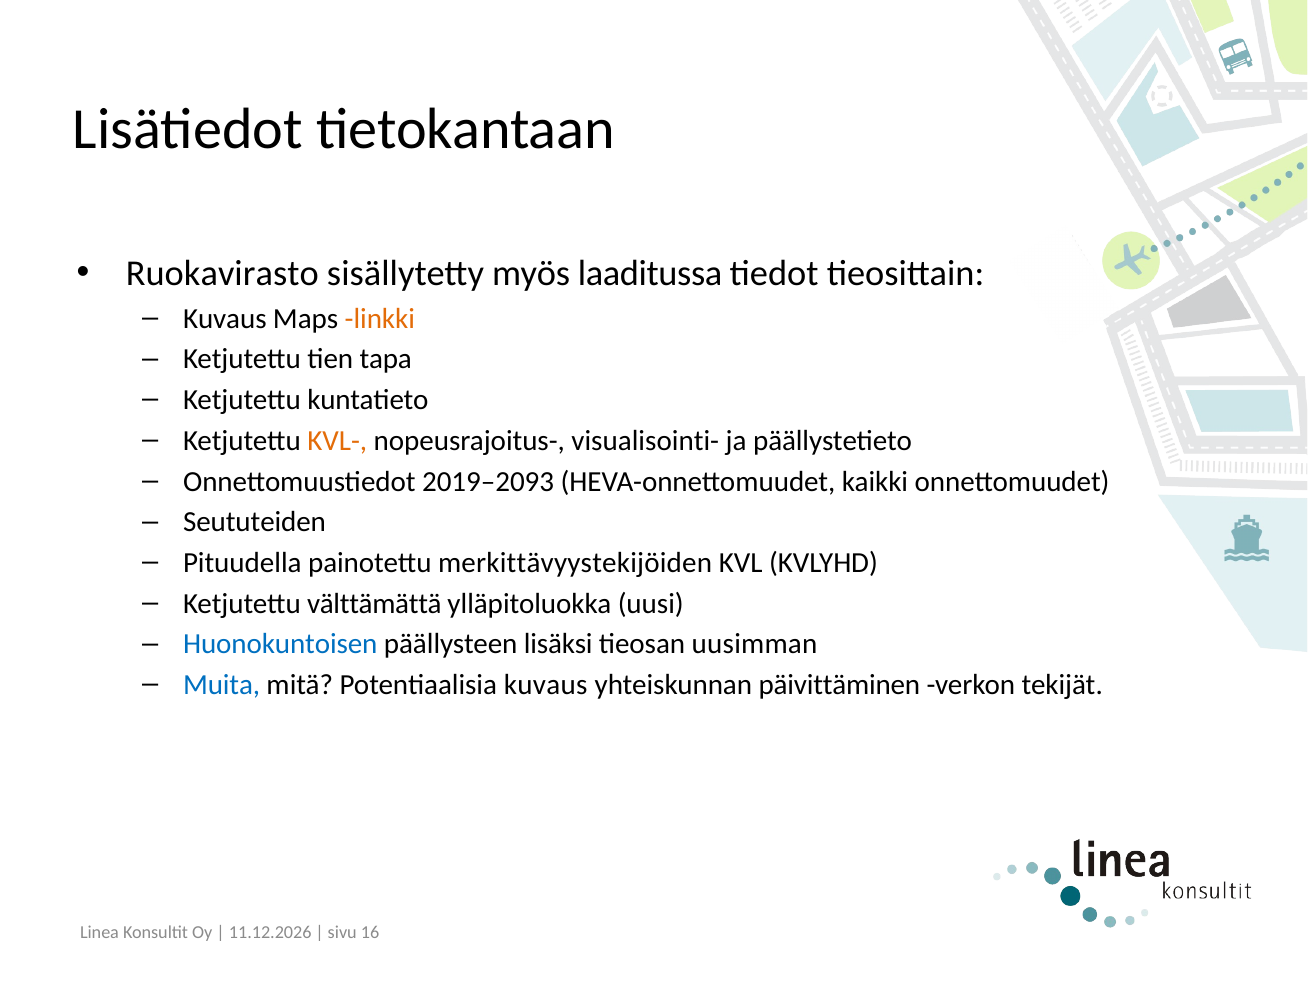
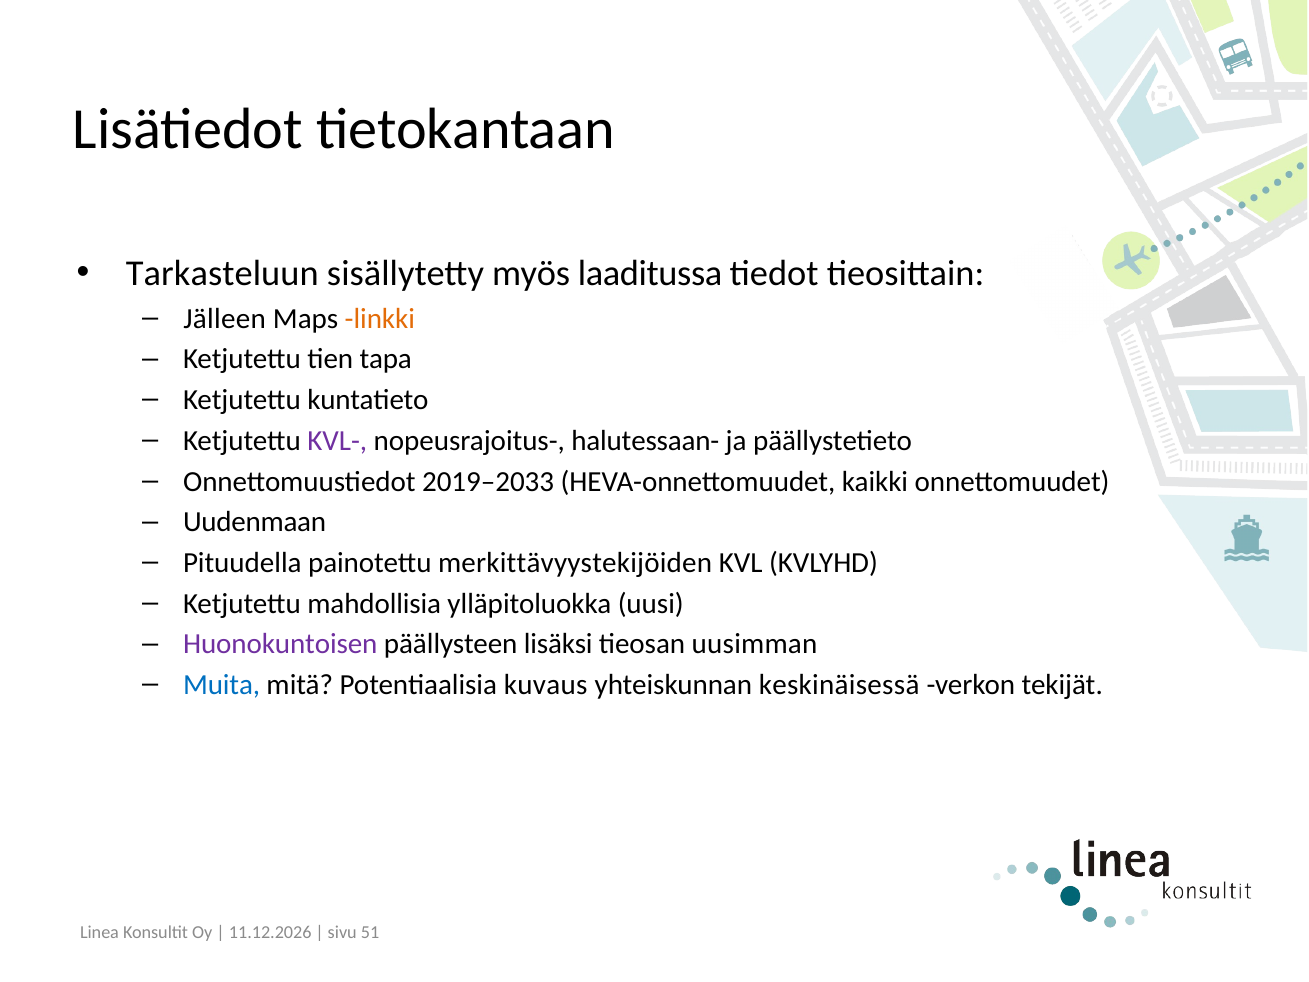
Ruokavirasto: Ruokavirasto -> Tarkasteluun
Kuvaus at (225, 318): Kuvaus -> Jälleen
KVL- colour: orange -> purple
visualisointi-: visualisointi- -> halutessaan-
2019–2093: 2019–2093 -> 2019–2033
Seututeiden: Seututeiden -> Uudenmaan
välttämättä: välttämättä -> mahdollisia
Huonokuntoisen colour: blue -> purple
päivittäminen: päivittäminen -> keskinäisessä
16: 16 -> 51
